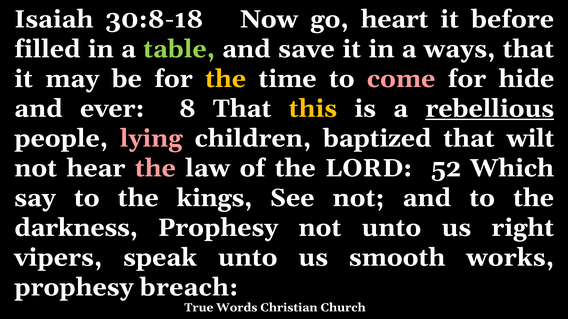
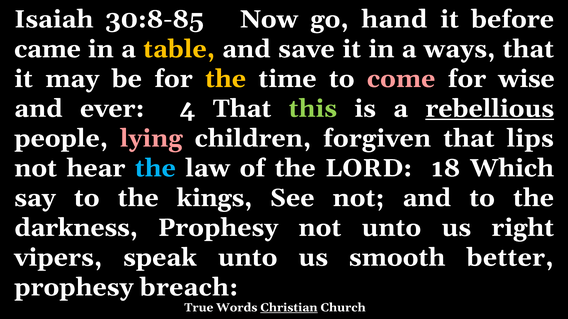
30:8-18: 30:8-18 -> 30:8-85
heart: heart -> hand
filled: filled -> came
table colour: light green -> yellow
hide: hide -> wise
8: 8 -> 4
this colour: yellow -> light green
baptized: baptized -> forgiven
wilt: wilt -> lips
the at (155, 168) colour: pink -> light blue
52: 52 -> 18
works: works -> better
Christian underline: none -> present
